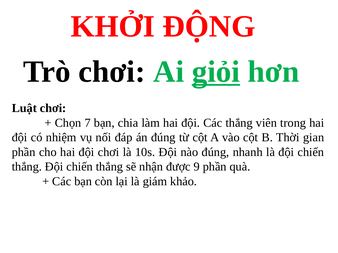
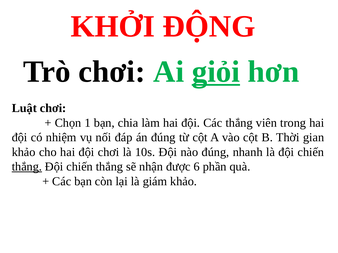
7: 7 -> 1
phần at (24, 152): phần -> khảo
thắng at (27, 167) underline: none -> present
9: 9 -> 6
